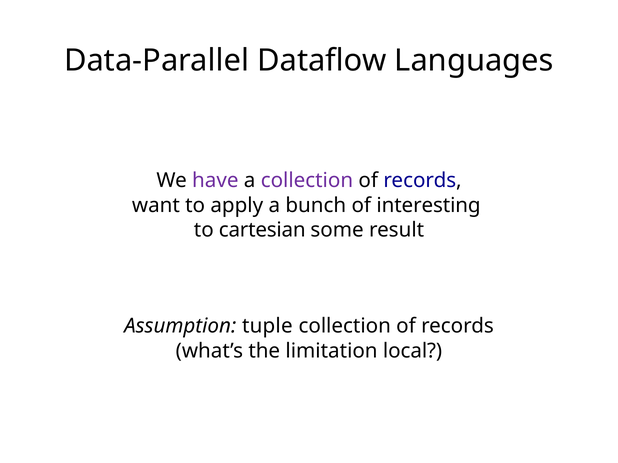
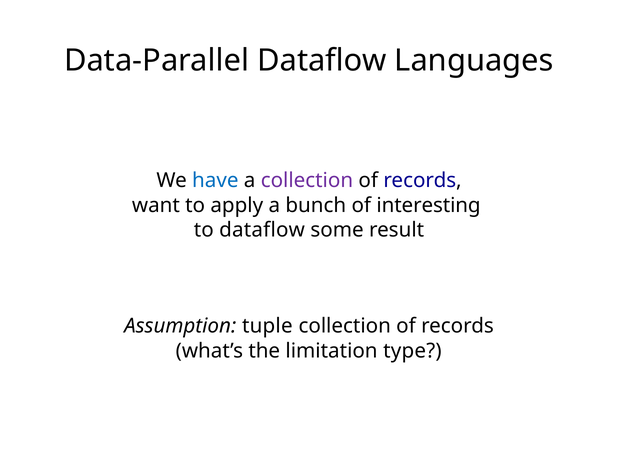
have colour: purple -> blue
to cartesian: cartesian -> dataflow
local: local -> type
